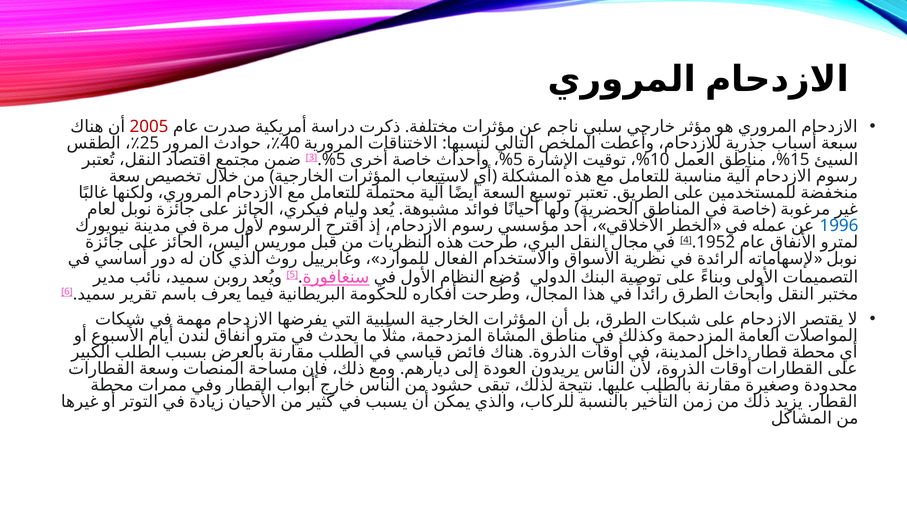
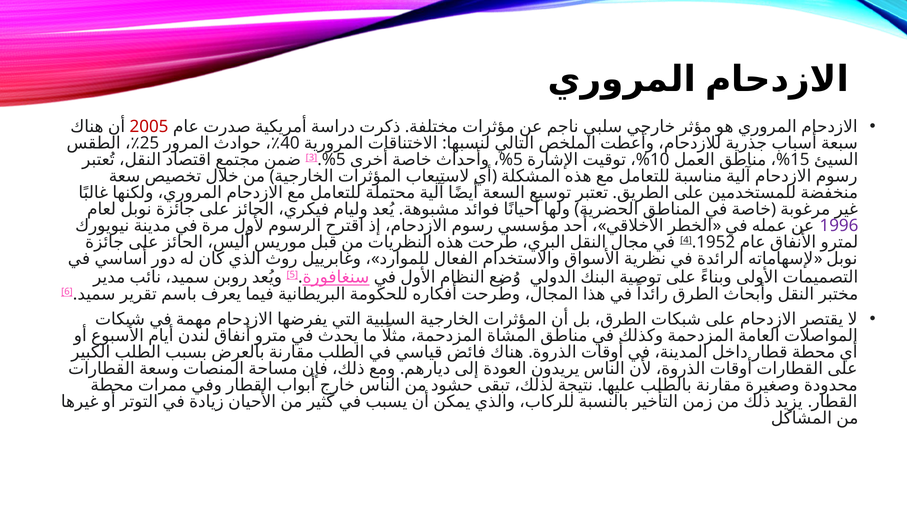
1996 colour: blue -> purple
